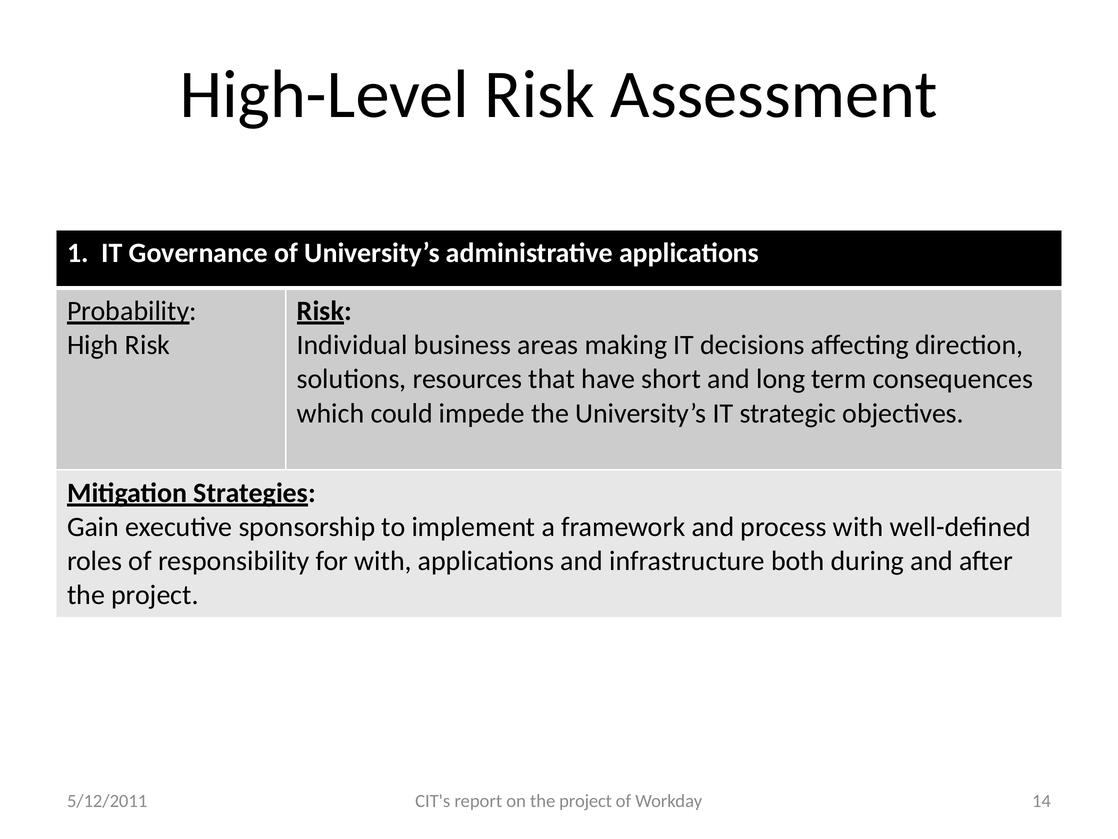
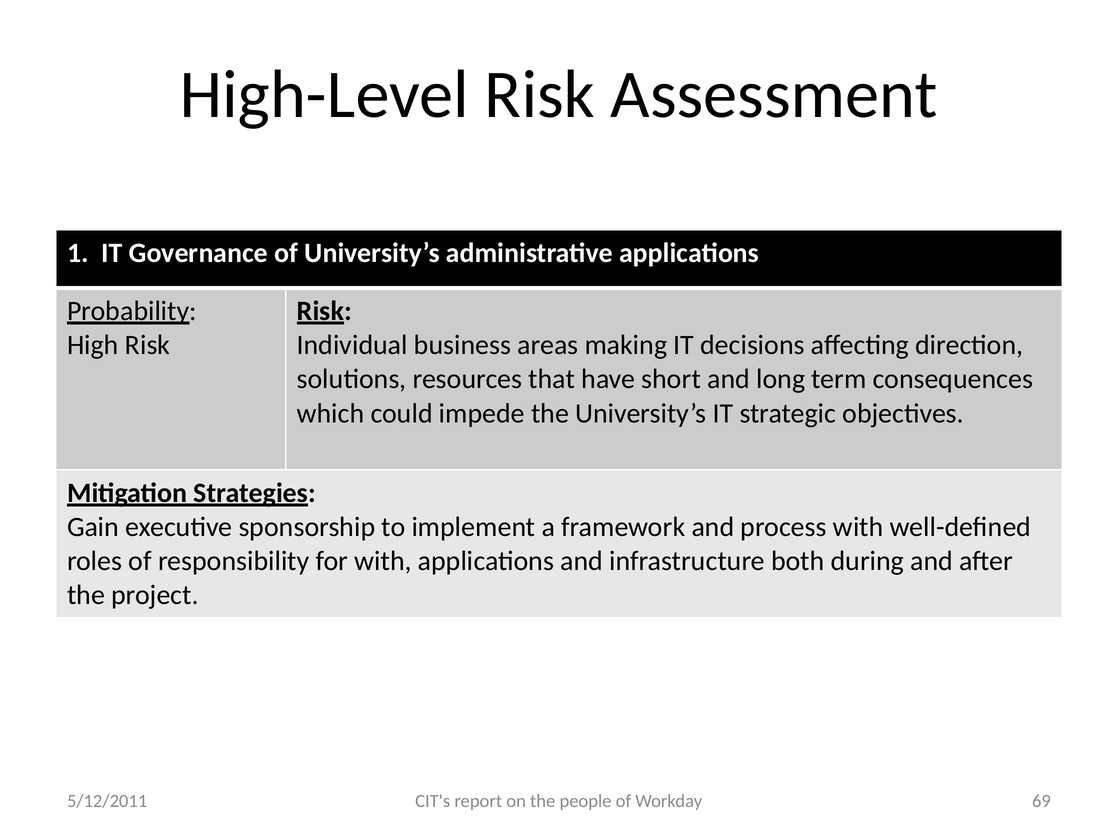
on the project: project -> people
14: 14 -> 69
